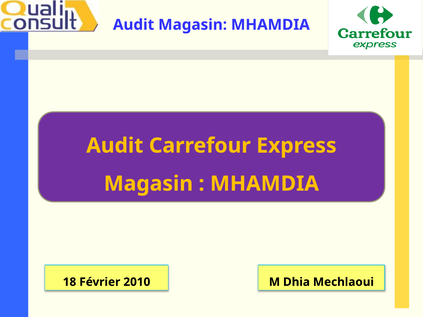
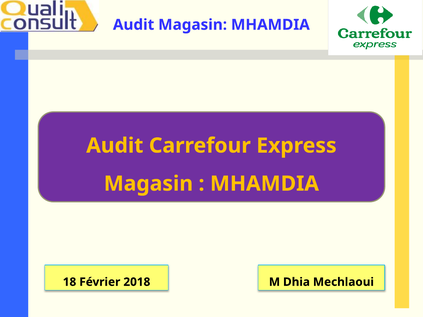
2010: 2010 -> 2018
